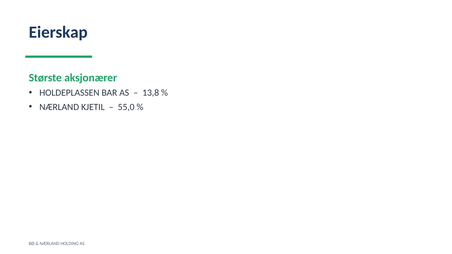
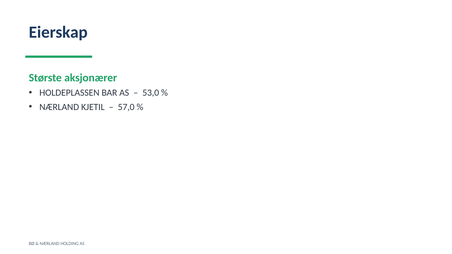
13,8: 13,8 -> 53,0
55,0: 55,0 -> 57,0
